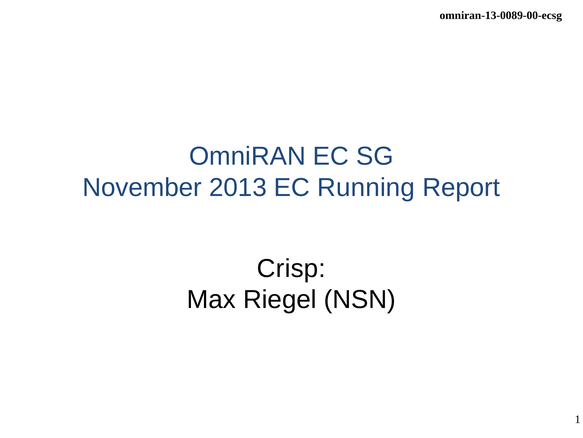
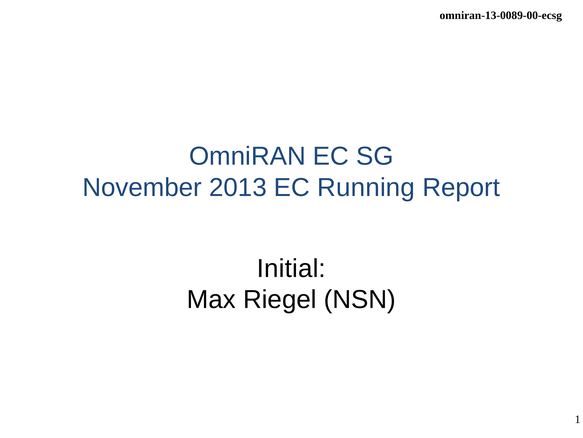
Crisp: Crisp -> Initial
